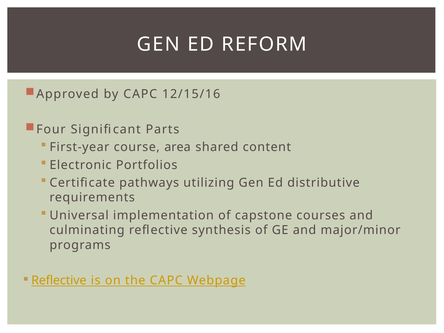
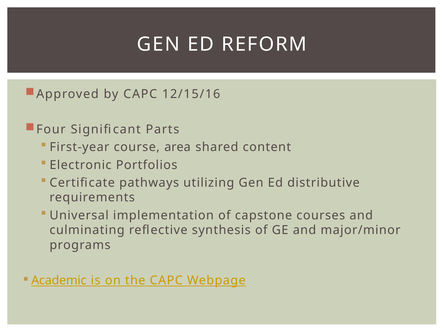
Reflective at (59, 280): Reflective -> Academic
